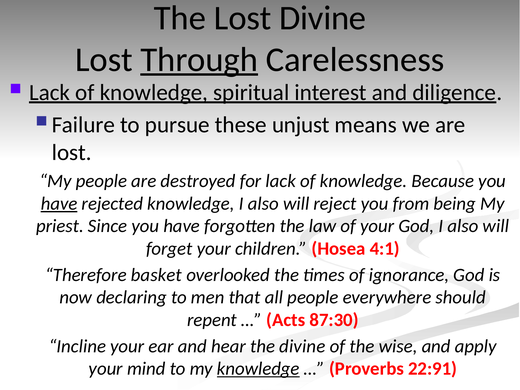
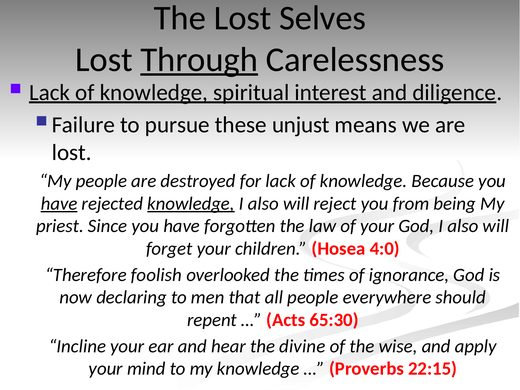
Lost Divine: Divine -> Selves
knowledge at (191, 204) underline: none -> present
4:1: 4:1 -> 4:0
basket: basket -> foolish
87:30: 87:30 -> 65:30
knowledge at (258, 369) underline: present -> none
22:91: 22:91 -> 22:15
